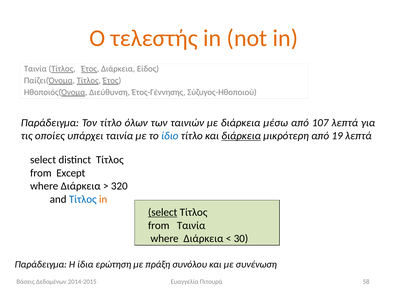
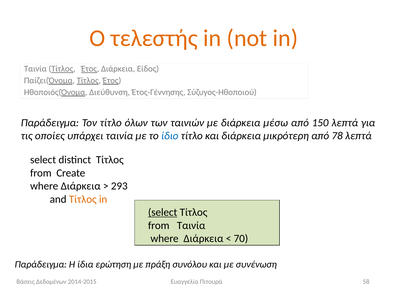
107: 107 -> 150
διάρκεια at (241, 136) underline: present -> none
19: 19 -> 78
Except: Except -> Create
320: 320 -> 293
Τίτλος at (83, 199) colour: blue -> orange
30: 30 -> 70
